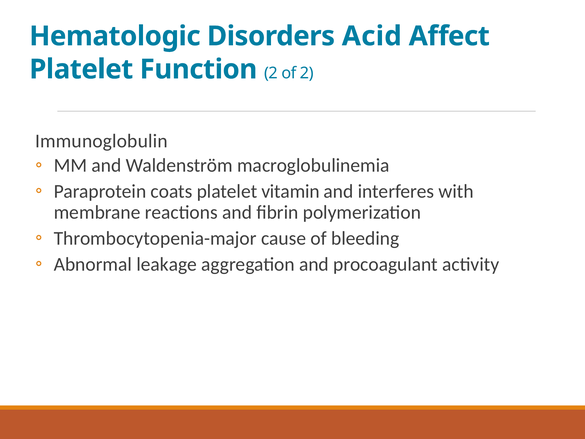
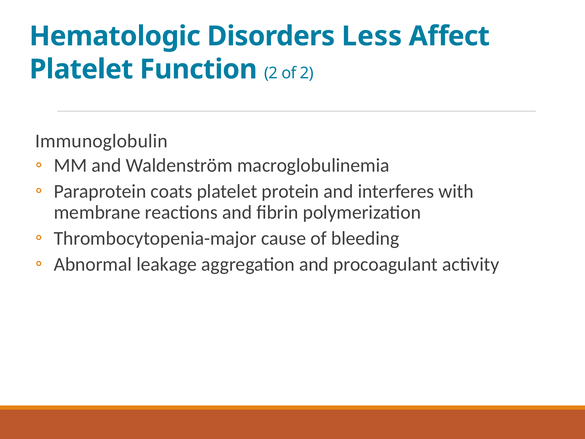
Acid: Acid -> Less
vitamin: vitamin -> protein
